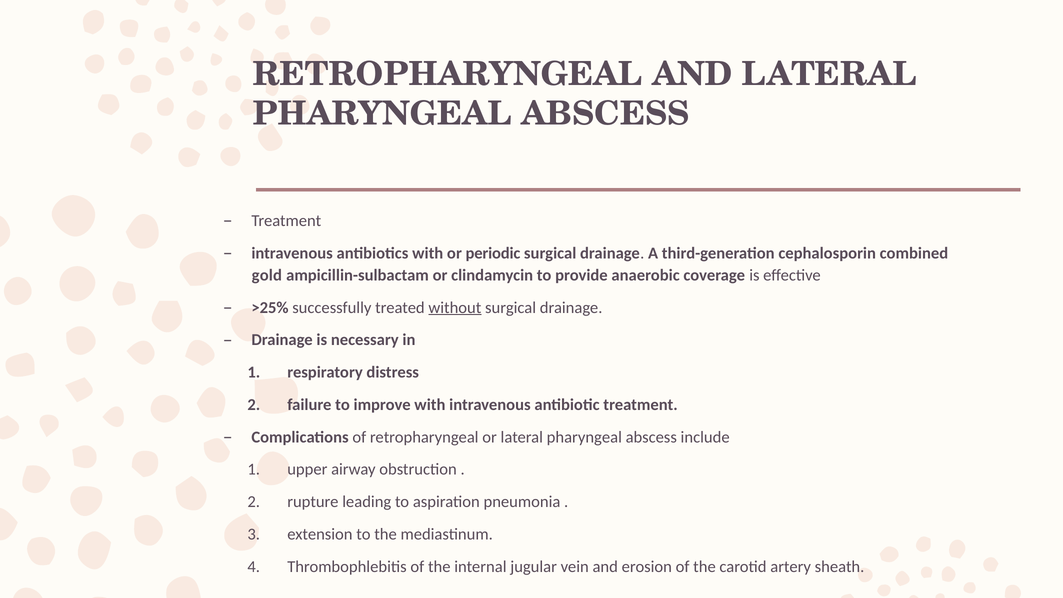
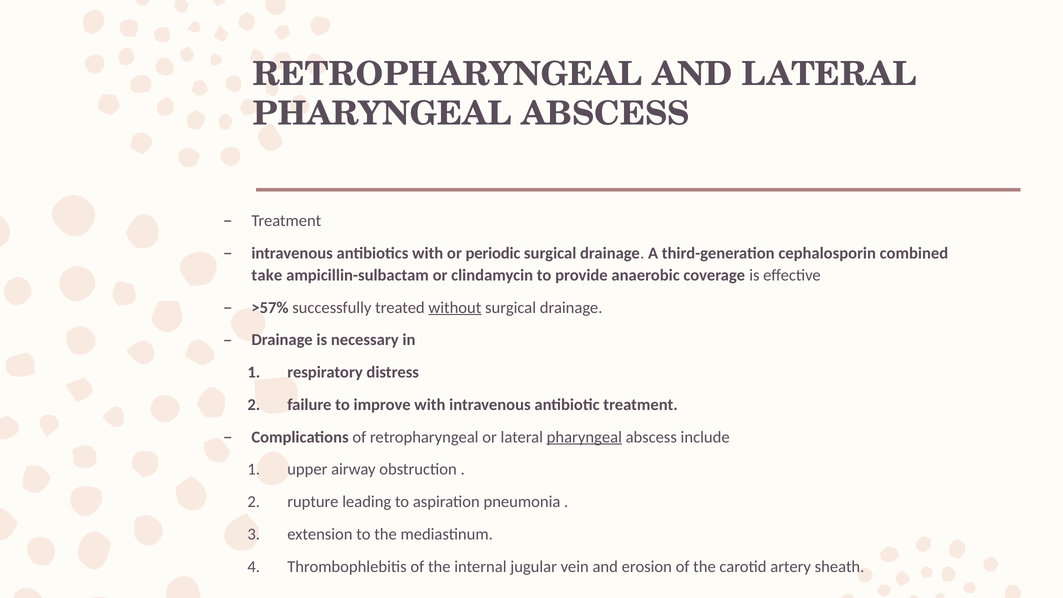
gold: gold -> take
>25%: >25% -> >57%
pharyngeal at (584, 437) underline: none -> present
